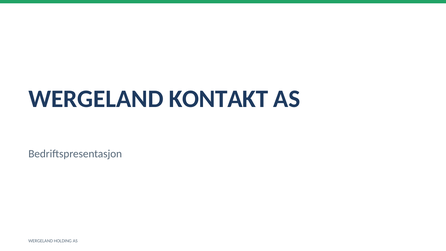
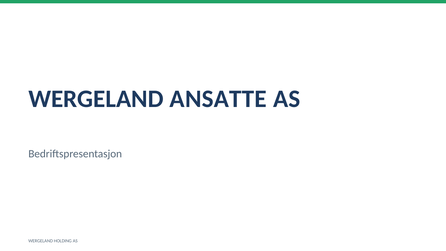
KONTAKT: KONTAKT -> ANSATTE
